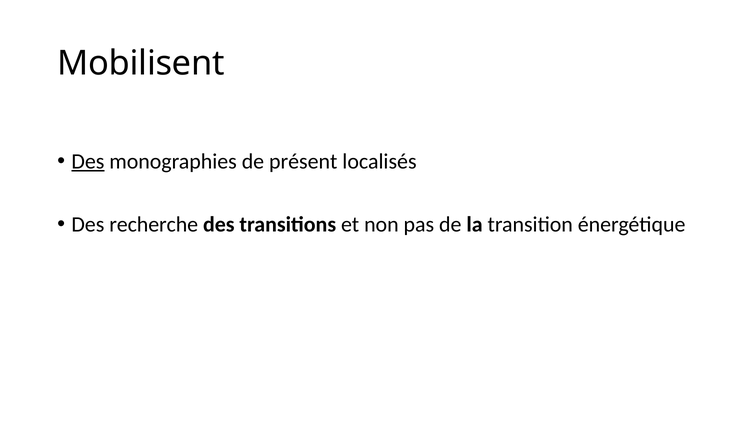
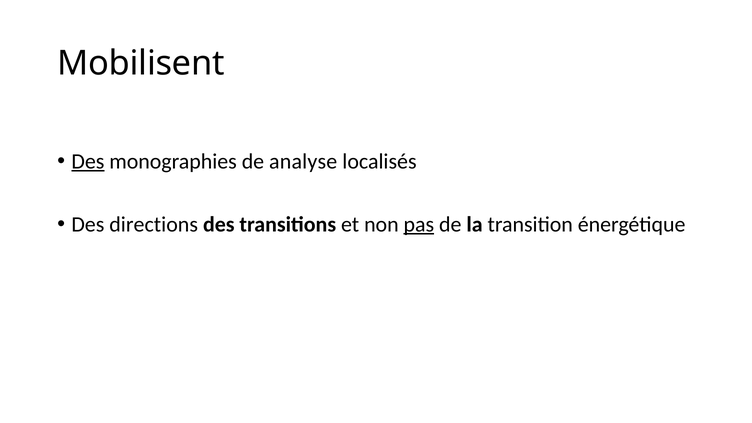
présent: présent -> analyse
recherche: recherche -> directions
pas underline: none -> present
